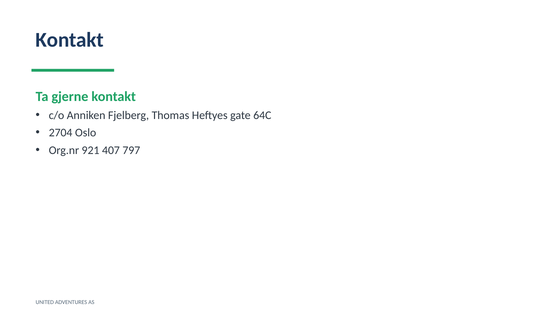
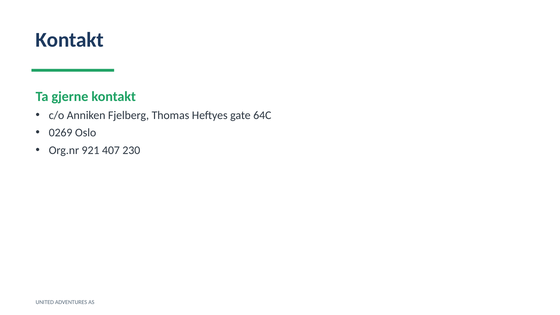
2704: 2704 -> 0269
797: 797 -> 230
